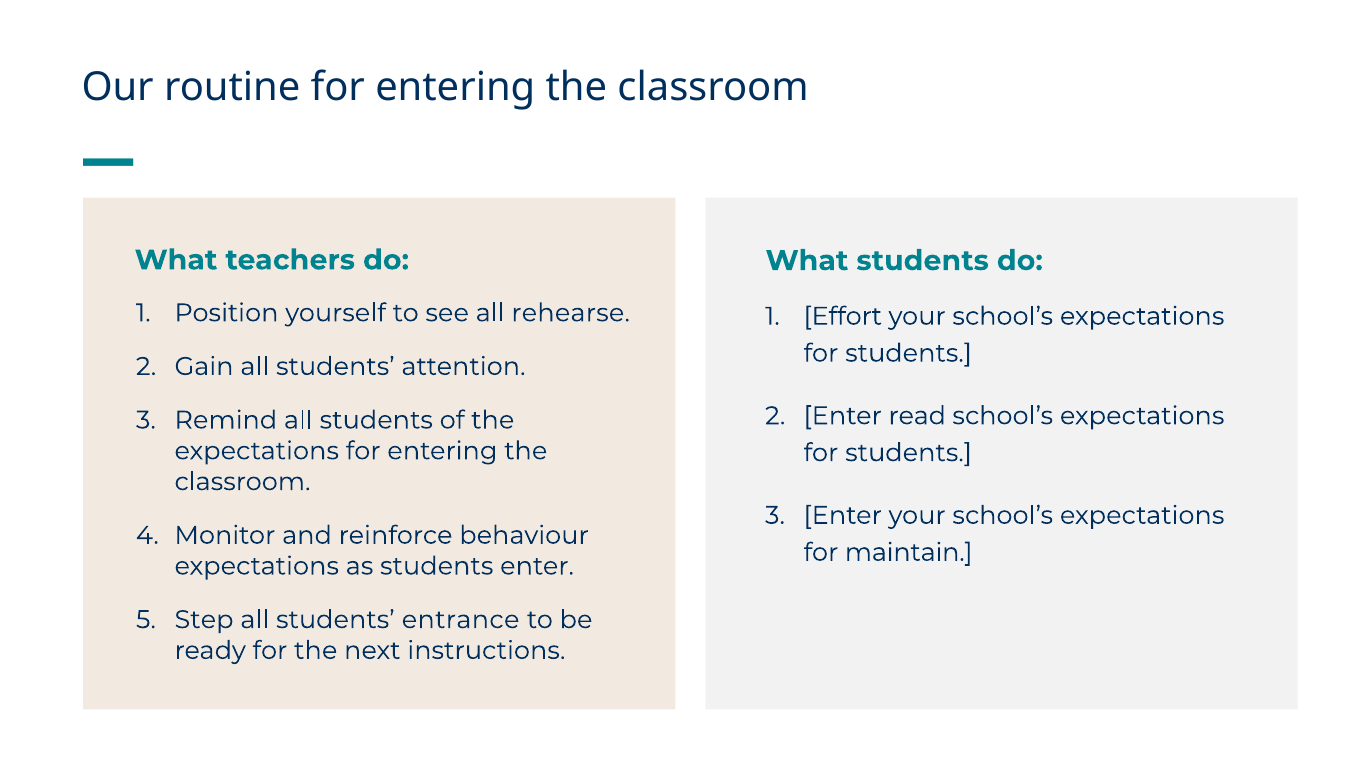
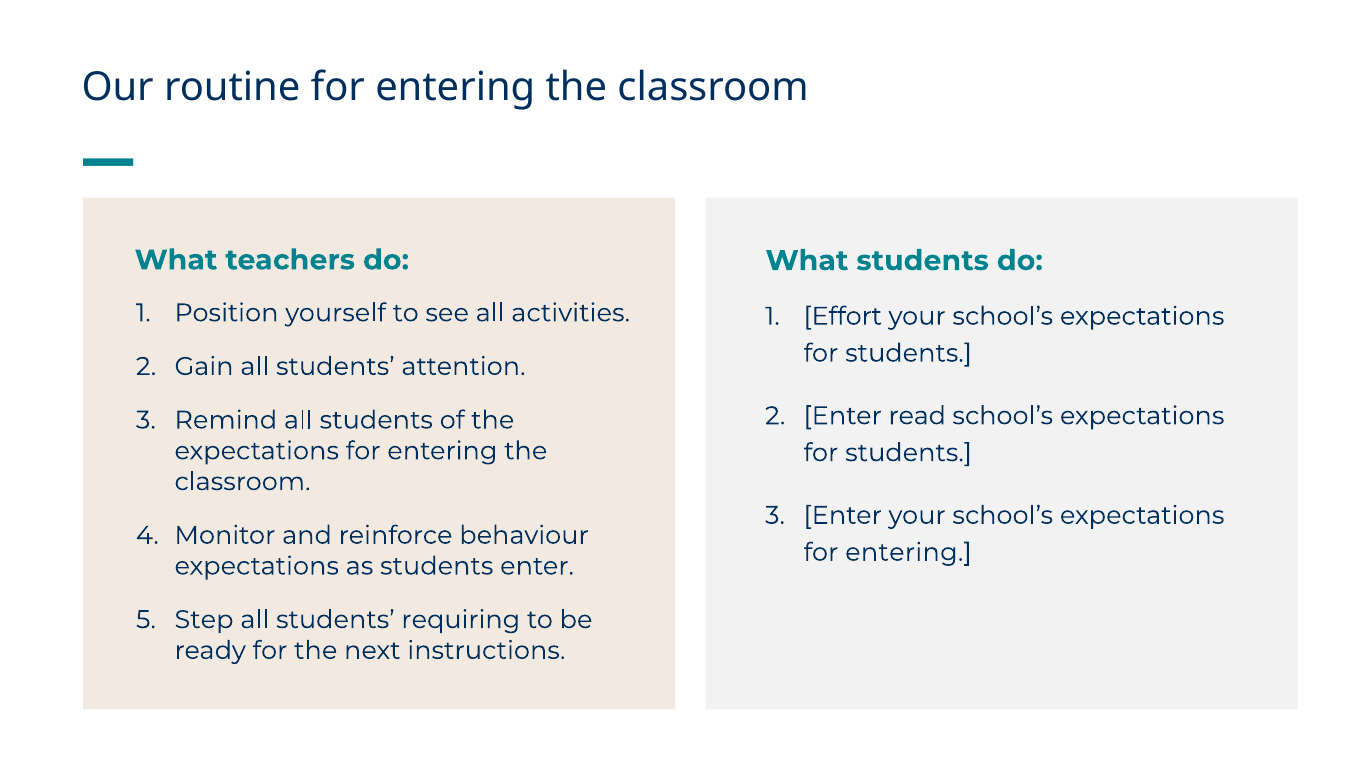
rehearse: rehearse -> activities
maintain at (909, 552): maintain -> entering
entrance: entrance -> requiring
